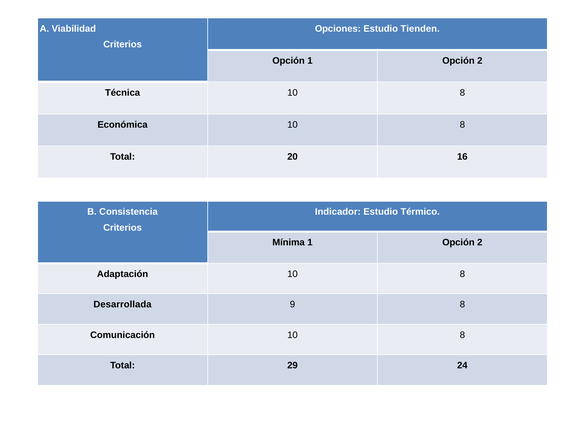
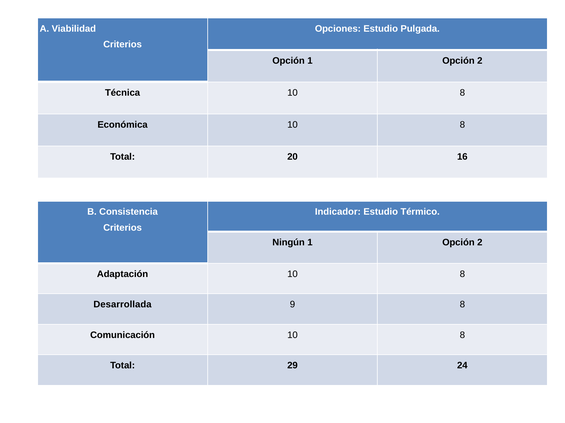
Tienden: Tienden -> Pulgada
Mínima: Mínima -> Ningún
